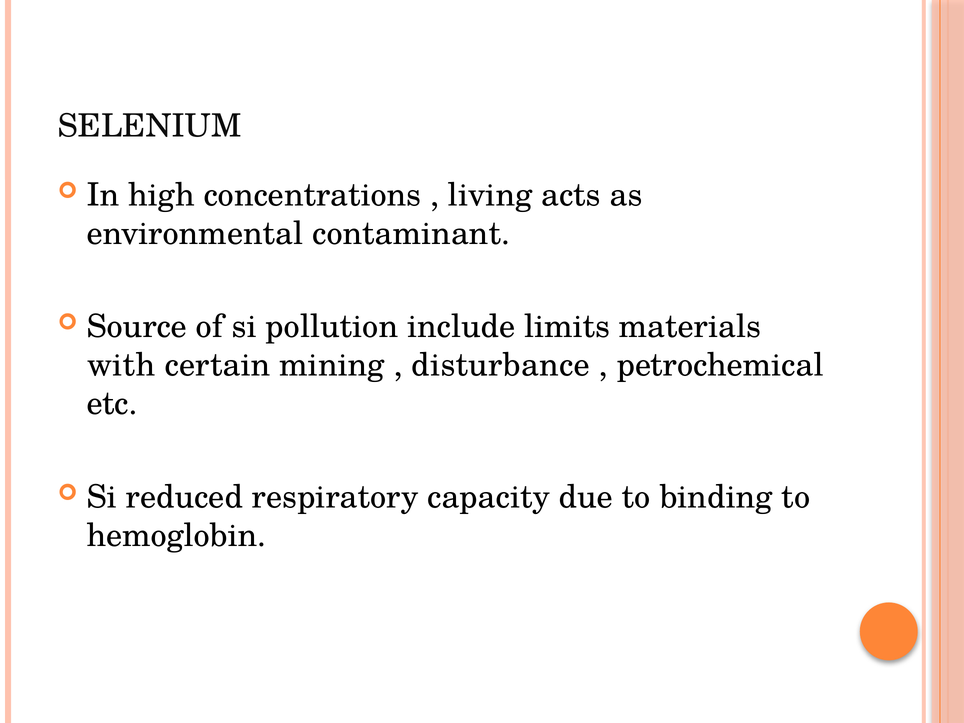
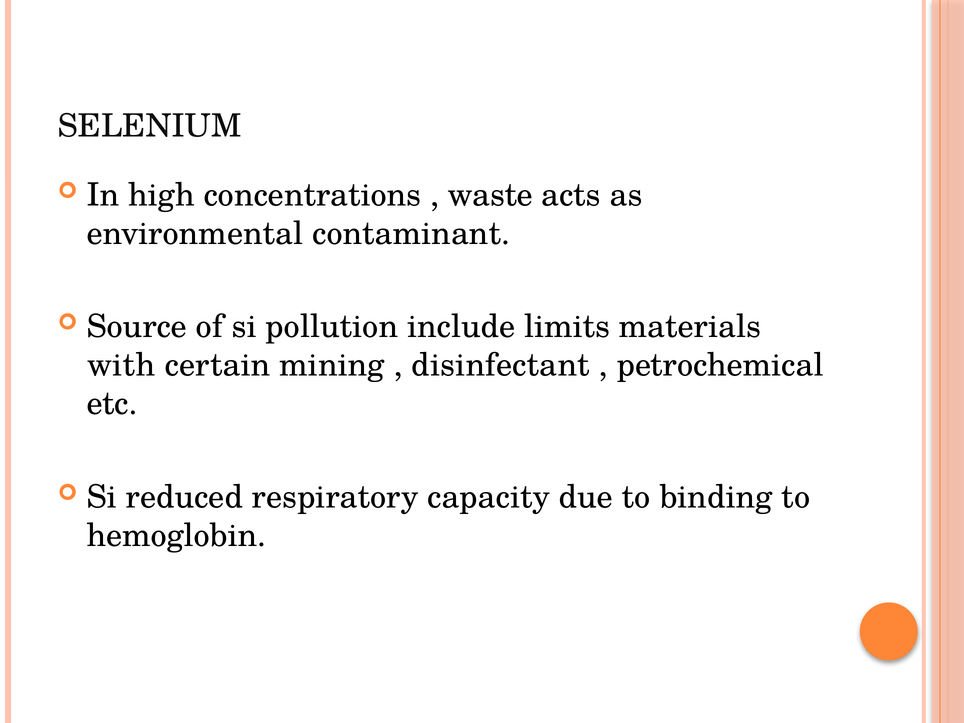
living: living -> waste
disturbance: disturbance -> disinfectant
